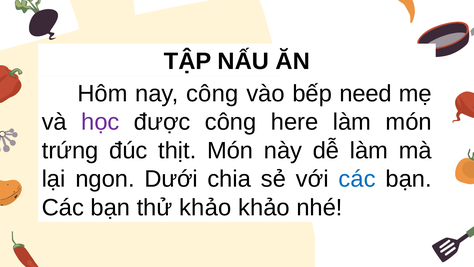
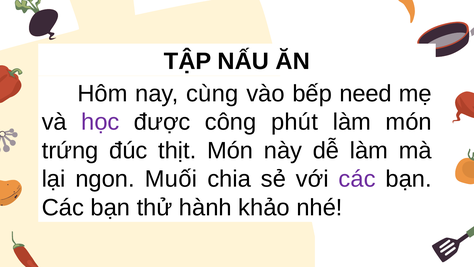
nay công: công -> cùng
here: here -> phút
Dưới: Dưới -> Muối
các at (357, 179) colour: blue -> purple
thử khảo: khảo -> hành
